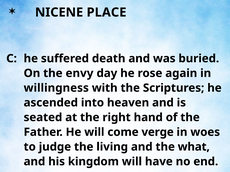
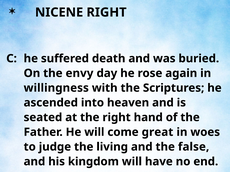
NICENE PLACE: PLACE -> RIGHT
verge: verge -> great
what: what -> false
